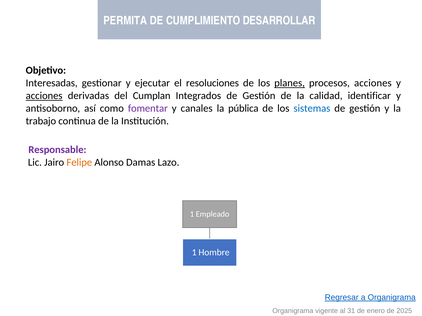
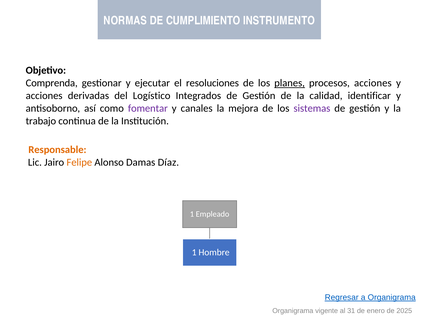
PERMITA: PERMITA -> NORMAS
DESARROLLAR: DESARROLLAR -> INSTRUMENTO
Interesadas: Interesadas -> Comprenda
acciones at (44, 96) underline: present -> none
Cumplan: Cumplan -> Logístico
pública: pública -> mejora
sistemas colour: blue -> purple
Responsable colour: purple -> orange
Lazo: Lazo -> Díaz
